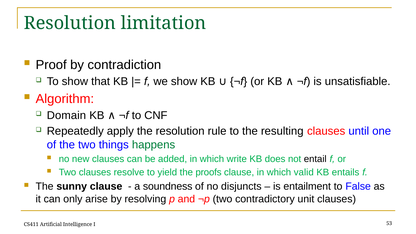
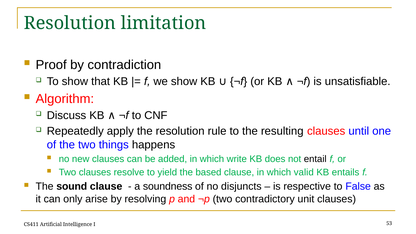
Domain: Domain -> Discuss
happens colour: green -> black
proofs: proofs -> based
sunny: sunny -> sound
entailment: entailment -> respective
